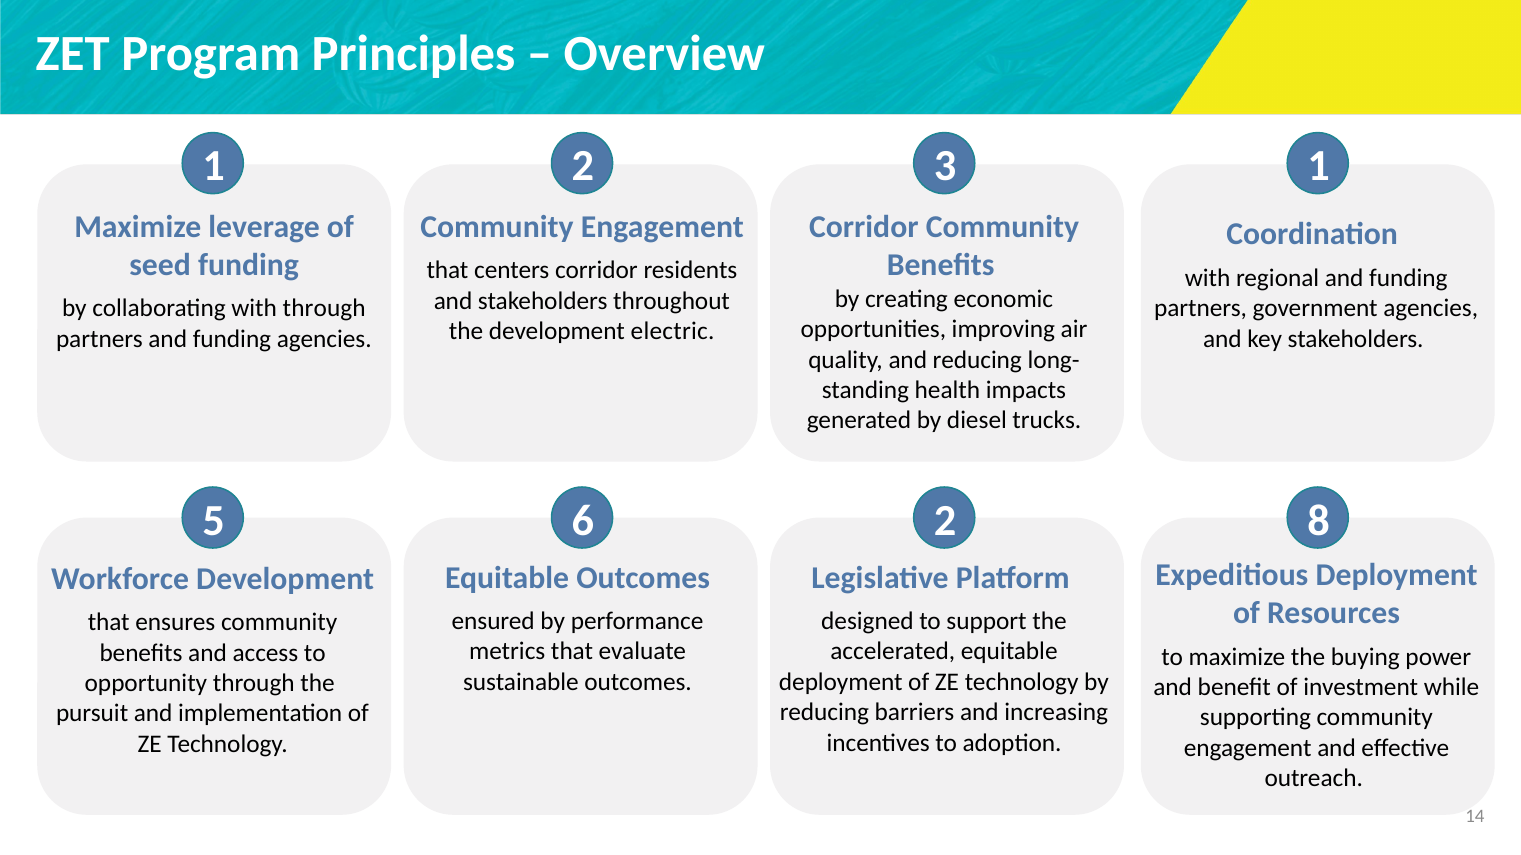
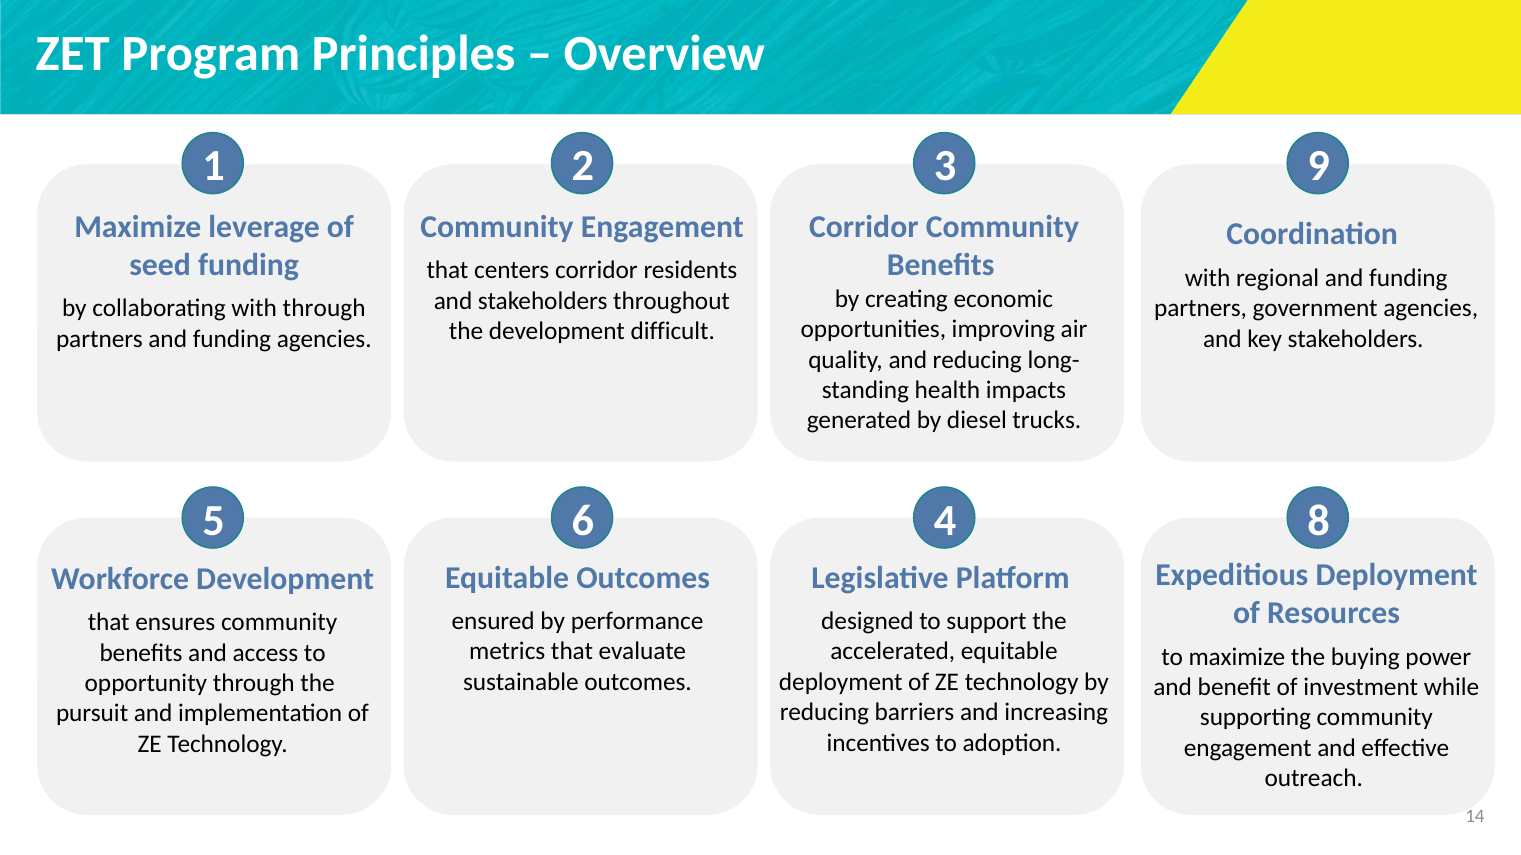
3 1: 1 -> 9
electric: electric -> difficult
6 2: 2 -> 4
